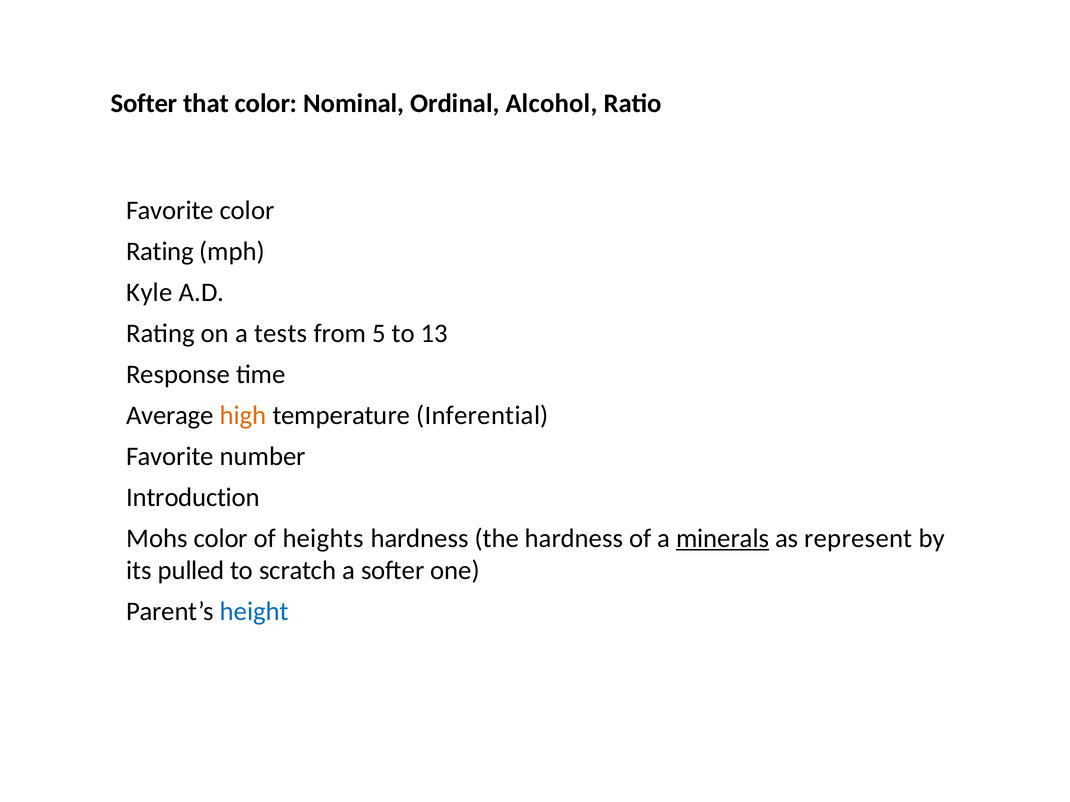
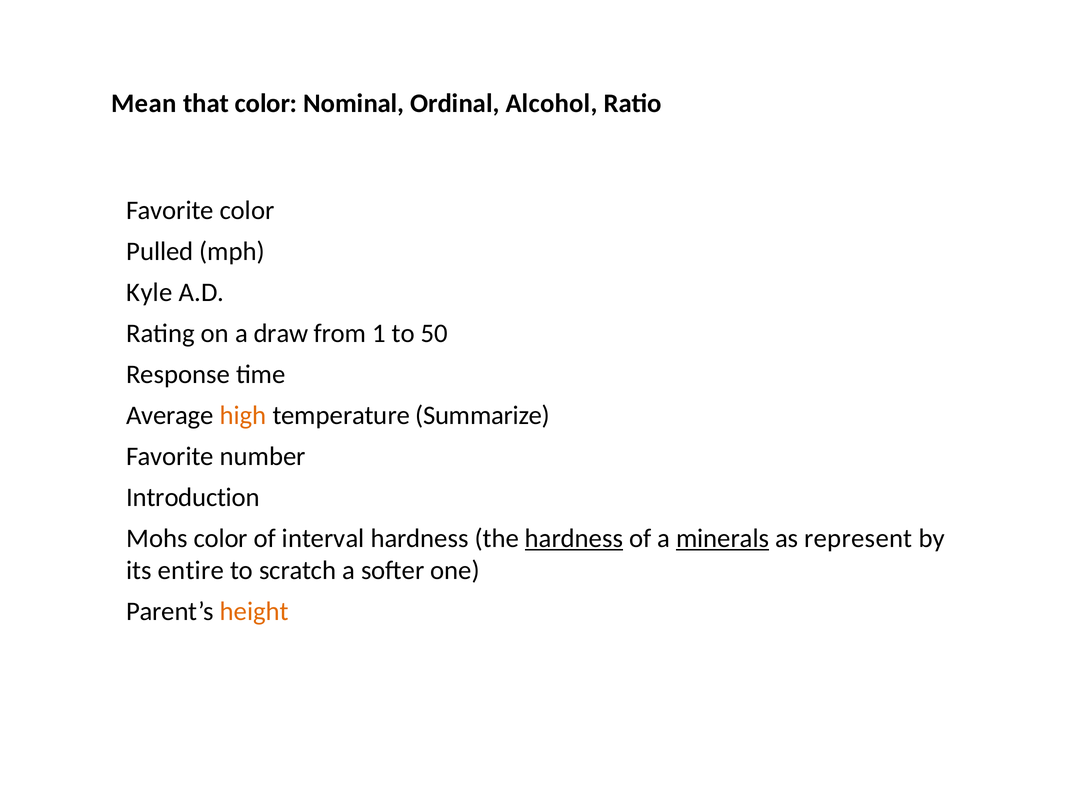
Softer at (144, 103): Softer -> Mean
Rating at (160, 251): Rating -> Pulled
tests: tests -> draw
5: 5 -> 1
13: 13 -> 50
Inferential: Inferential -> Summarize
heights: heights -> interval
hardness at (574, 539) underline: none -> present
pulled: pulled -> entire
height colour: blue -> orange
